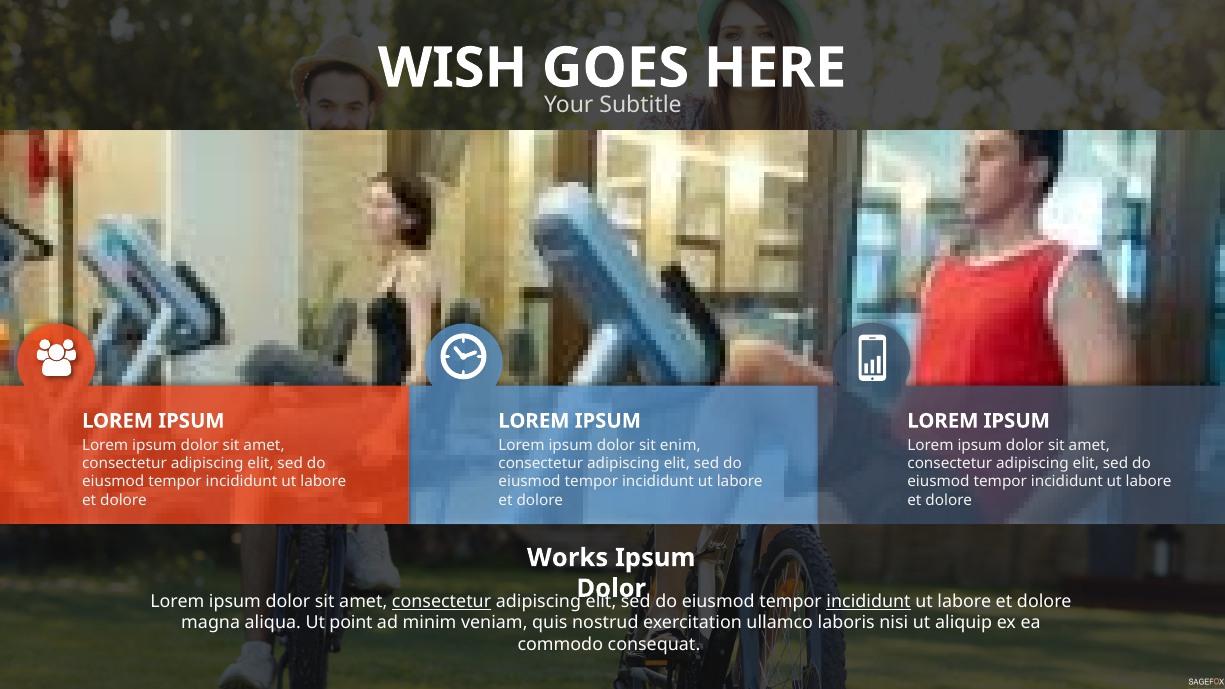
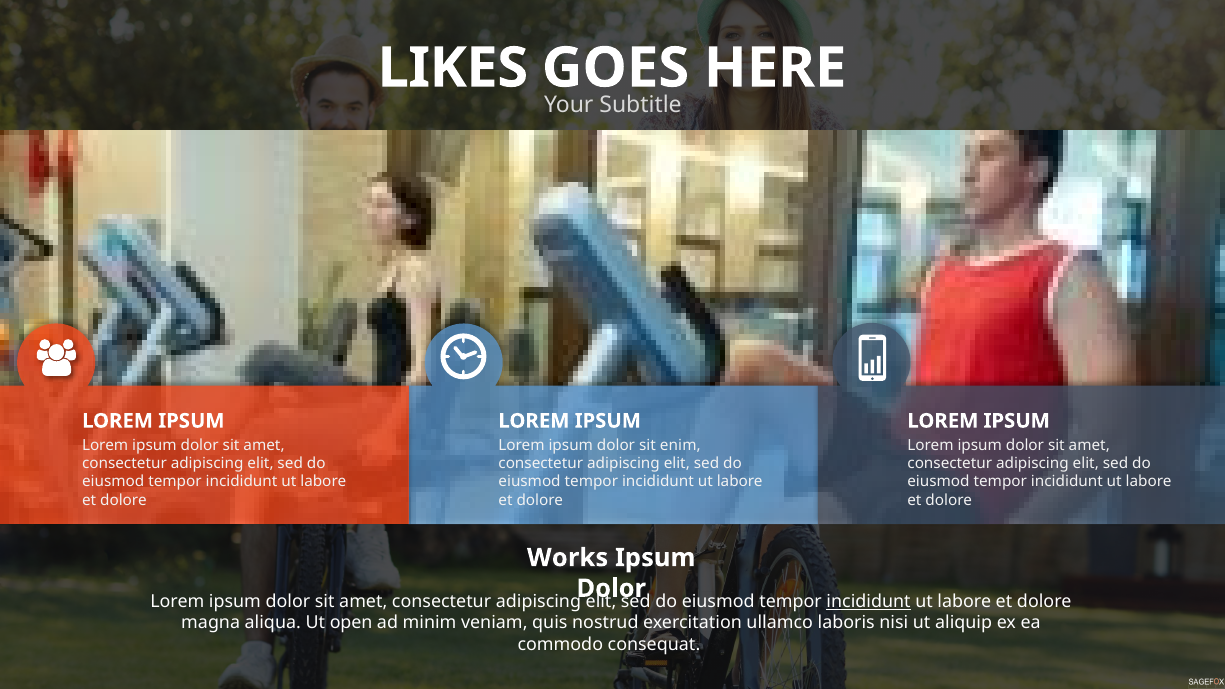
WISH: WISH -> LIKES
consectetur at (442, 602) underline: present -> none
point: point -> open
